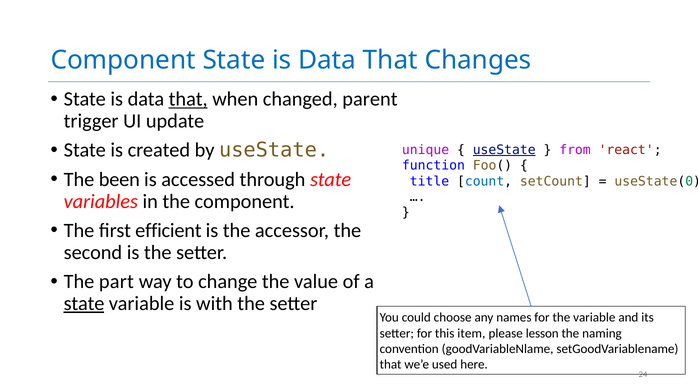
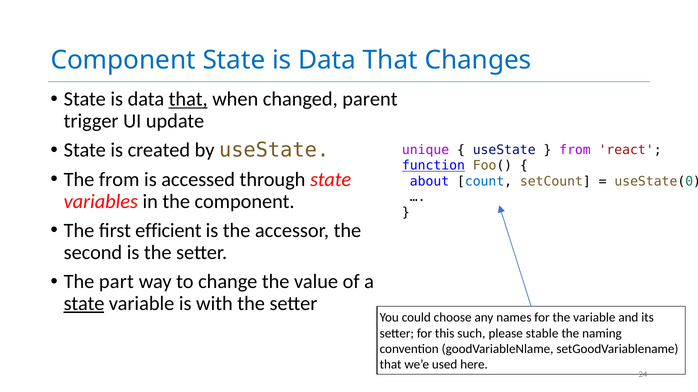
useState at (504, 150) underline: present -> none
function underline: none -> present
The been: been -> from
title: title -> about
item: item -> such
lesson: lesson -> stable
